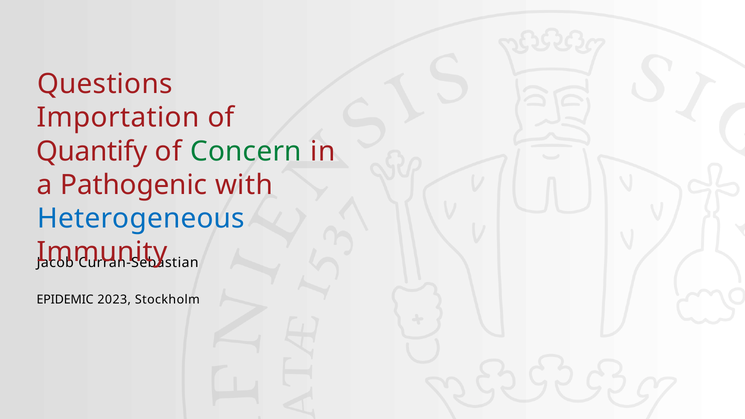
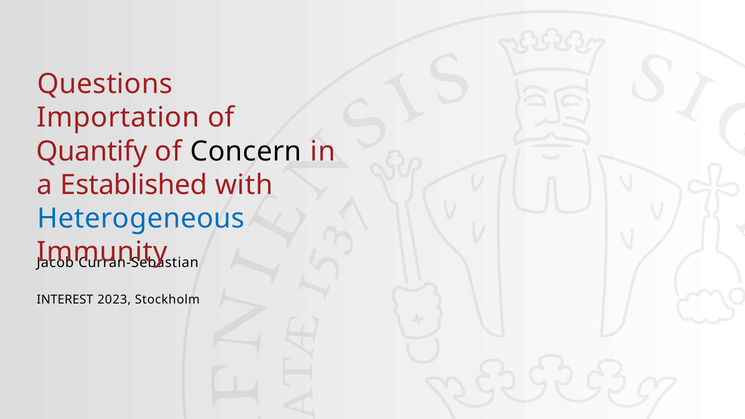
Concern colour: green -> black
Pathogenic: Pathogenic -> Established
EPIDEMIC: EPIDEMIC -> INTEREST
